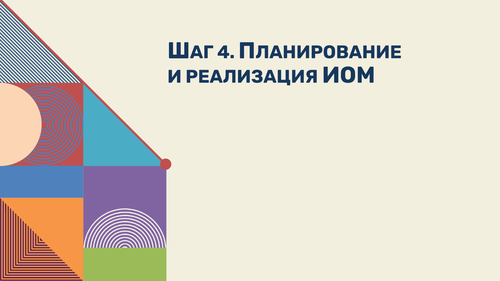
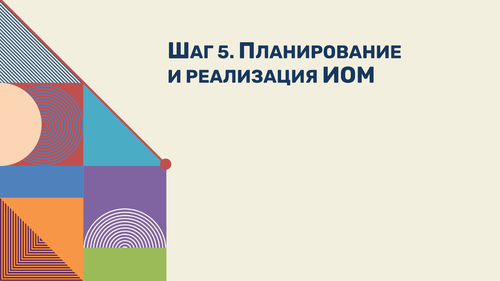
4: 4 -> 5
